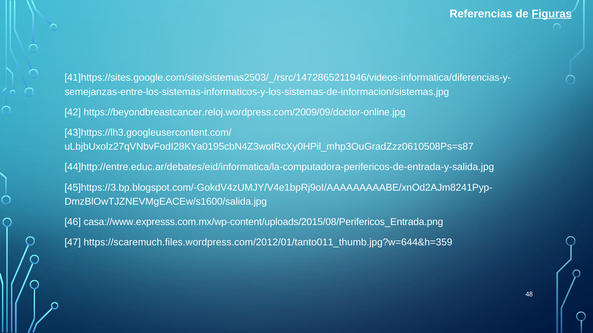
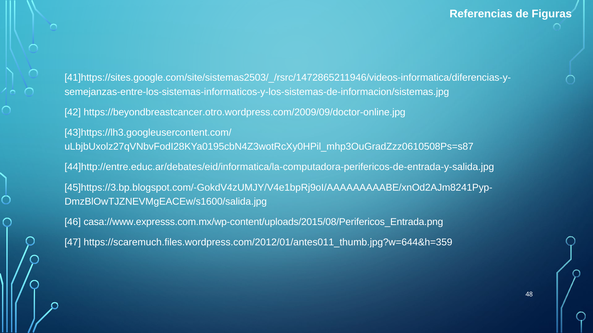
Figuras underline: present -> none
https://beyondbreastcancer.reloj.wordpress.com/2009/09/doctor-online.jpg: https://beyondbreastcancer.reloj.wordpress.com/2009/09/doctor-online.jpg -> https://beyondbreastcancer.otro.wordpress.com/2009/09/doctor-online.jpg
https://scaremuch.files.wordpress.com/2012/01/tanto011_thumb.jpg?w=644&h=359: https://scaremuch.files.wordpress.com/2012/01/tanto011_thumb.jpg?w=644&h=359 -> https://scaremuch.files.wordpress.com/2012/01/antes011_thumb.jpg?w=644&h=359
